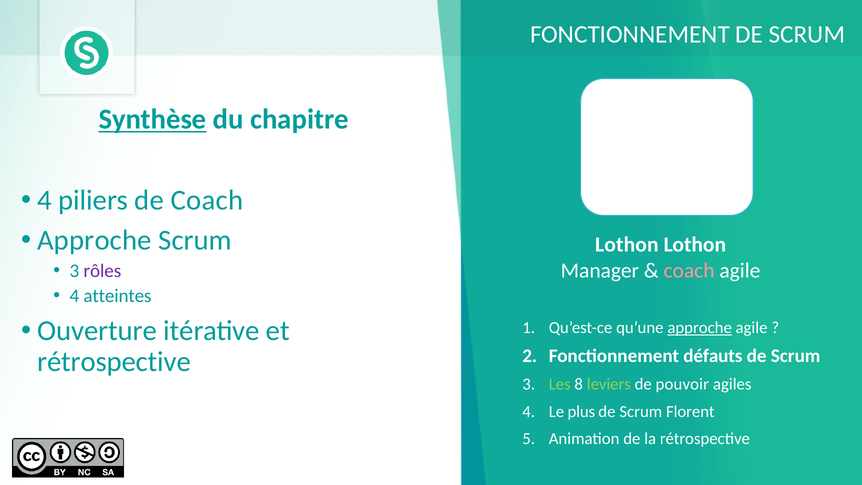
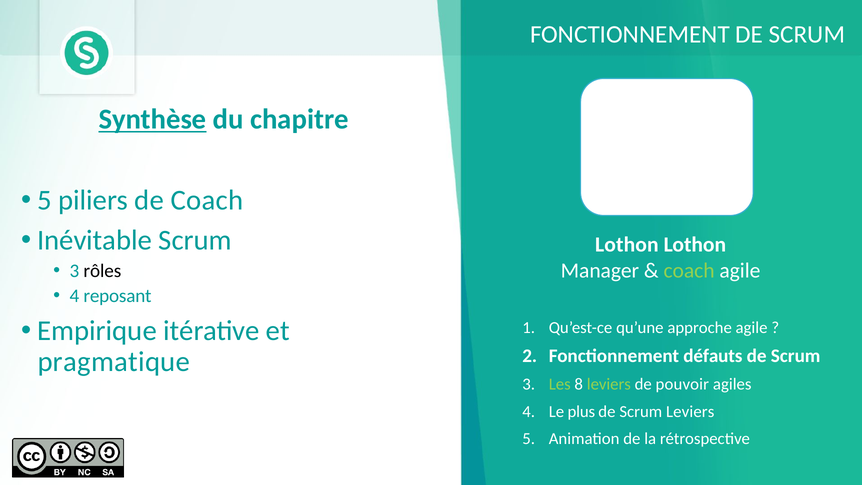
4 at (44, 200): 4 -> 5
Approche at (94, 240): Approche -> Inévitable
rôles colour: purple -> black
coach at (689, 271) colour: pink -> light green
atteintes: atteintes -> reposant
Ouverture: Ouverture -> Empirique
approche at (700, 327) underline: present -> none
rétrospective at (114, 362): rétrospective -> pragmatique
Scrum Florent: Florent -> Leviers
